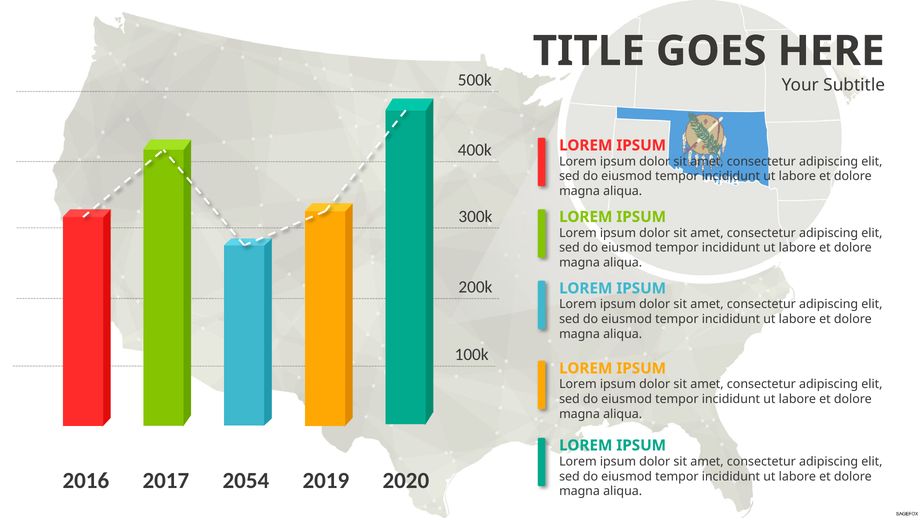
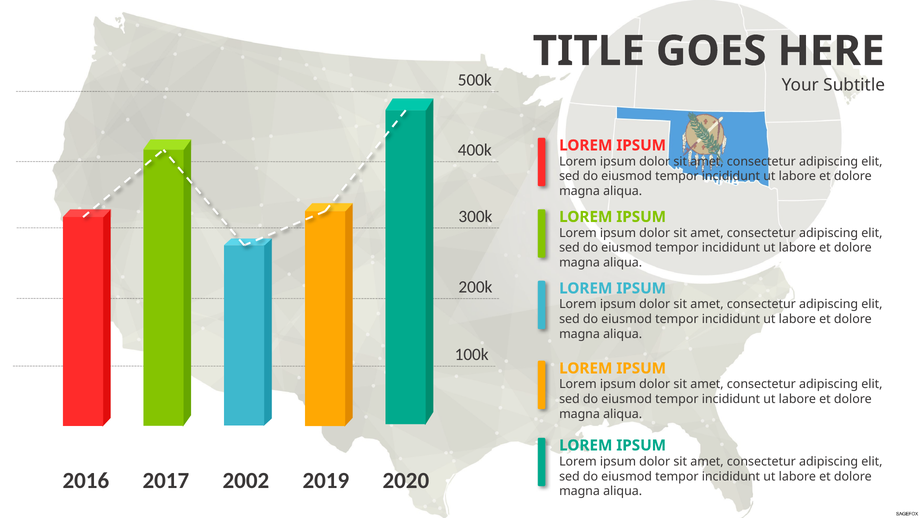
2054: 2054 -> 2002
